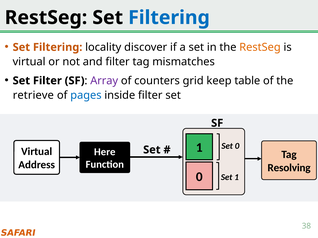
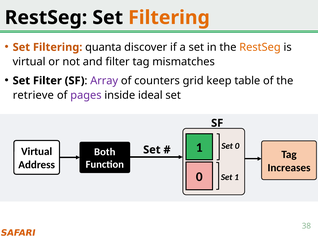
Filtering at (169, 18) colour: blue -> orange
locality: locality -> quanta
pages colour: blue -> purple
inside filter: filter -> ideal
Here: Here -> Both
Resolving: Resolving -> Increases
